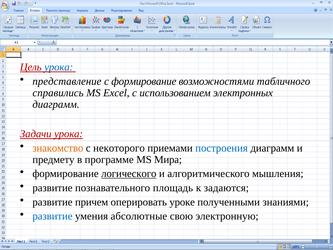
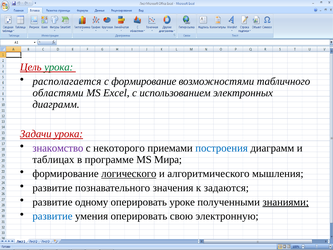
урока at (59, 67) colour: blue -> green
представление: представление -> располагается
справились: справились -> областями
знакомство colour: orange -> purple
предмету: предмету -> таблицах
площадь: площадь -> значения
причем: причем -> одному
знаниями underline: none -> present
умения абсолютные: абсолютные -> оперировать
